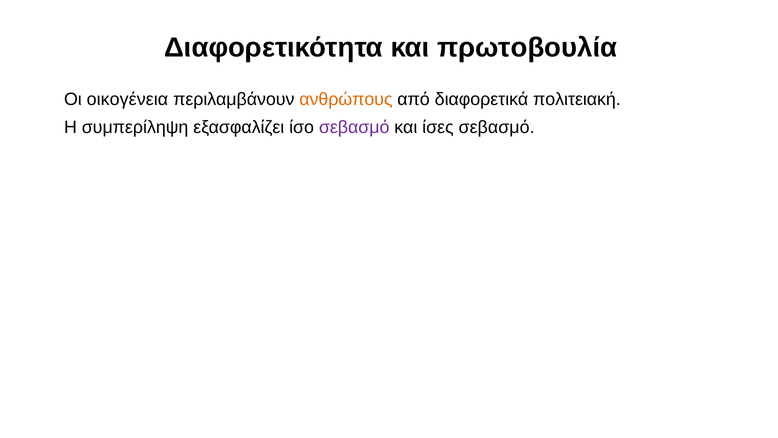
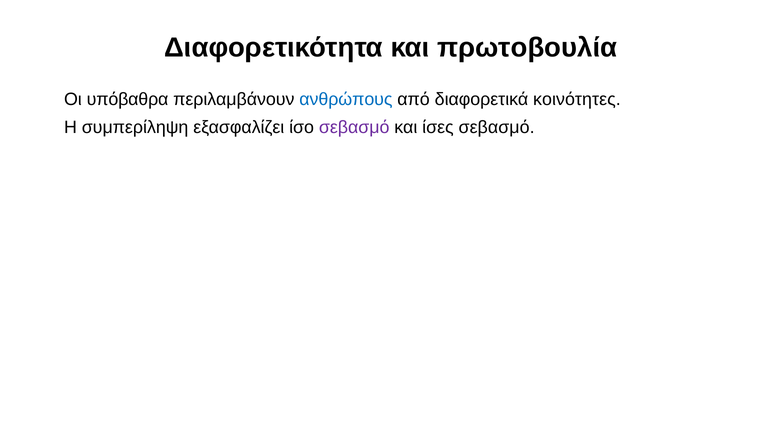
οικογένεια: οικογένεια -> υπόβαθρα
ανθρώπους colour: orange -> blue
πολιτειακή: πολιτειακή -> κοινότητες
